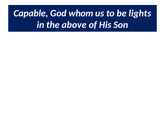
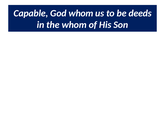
lights: lights -> deeds
the above: above -> whom
